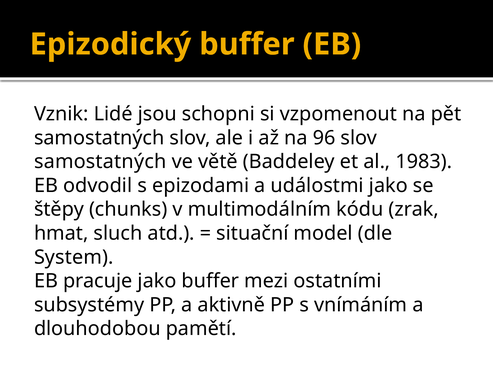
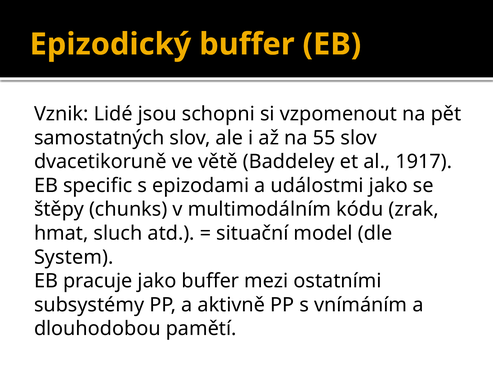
96: 96 -> 55
samostatných at (100, 162): samostatných -> dvacetikoruně
1983: 1983 -> 1917
odvodil: odvodil -> specific
